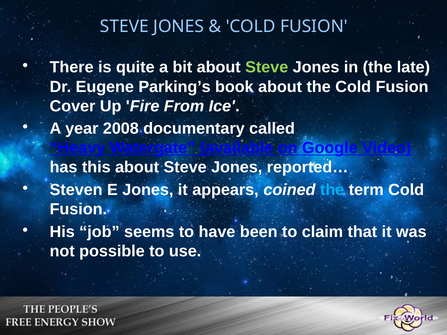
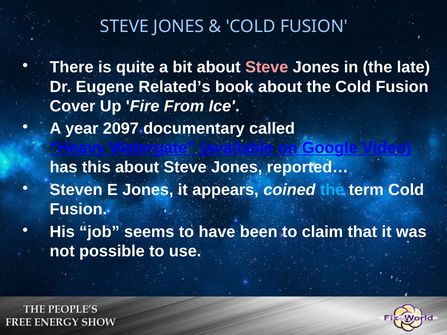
Steve at (267, 67) colour: light green -> pink
Parking’s: Parking’s -> Related’s
2008: 2008 -> 2097
